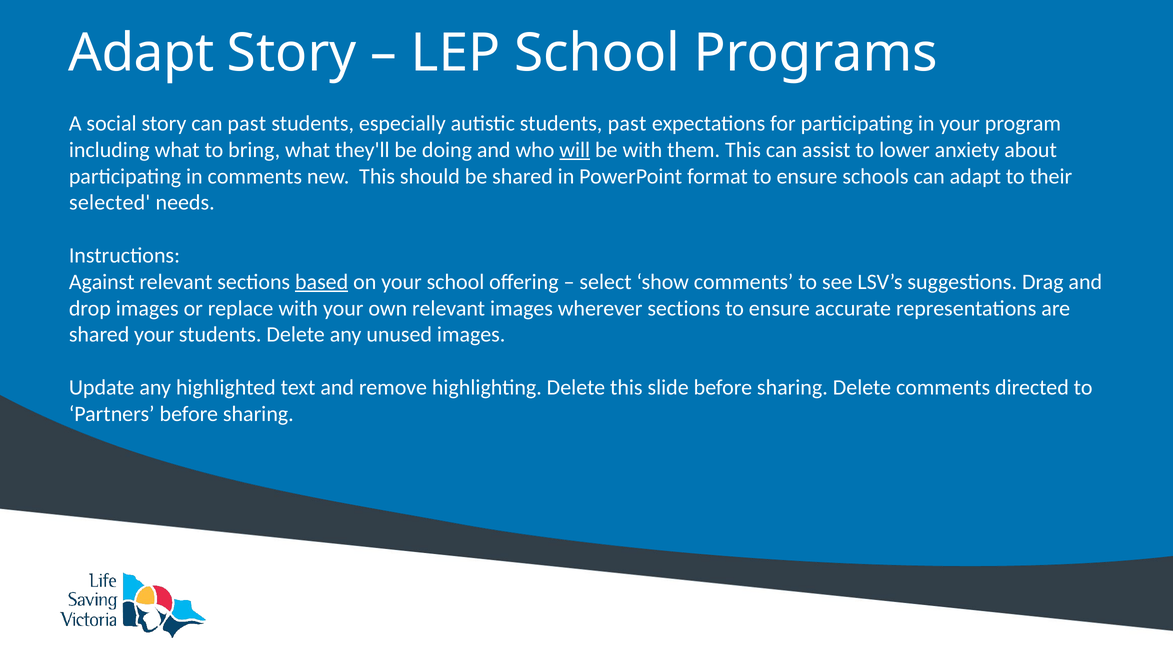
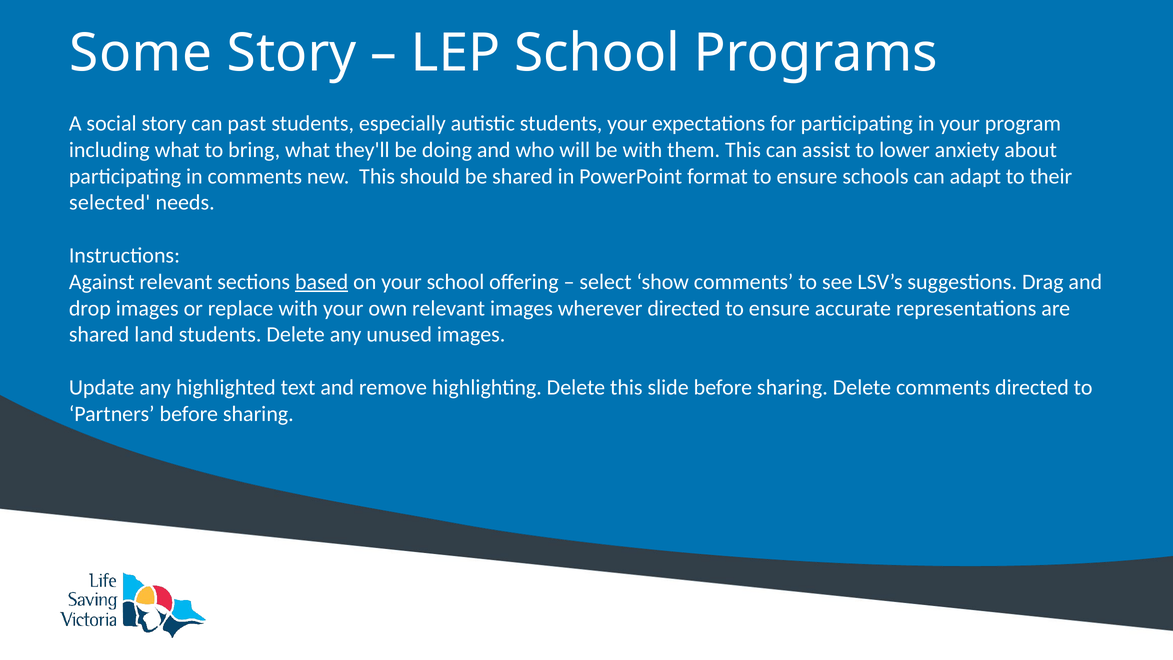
Adapt at (141, 53): Adapt -> Some
students past: past -> your
will underline: present -> none
wherever sections: sections -> directed
shared your: your -> land
